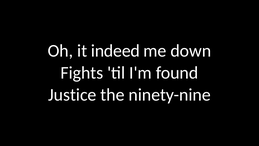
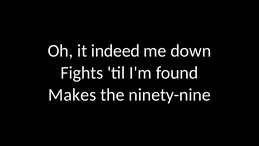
Justice: Justice -> Makes
